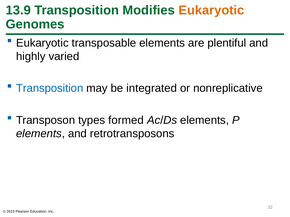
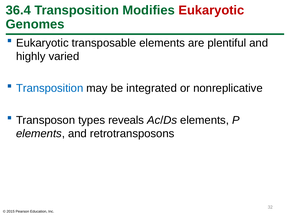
13.9: 13.9 -> 36.4
Eukaryotic at (211, 10) colour: orange -> red
formed: formed -> reveals
